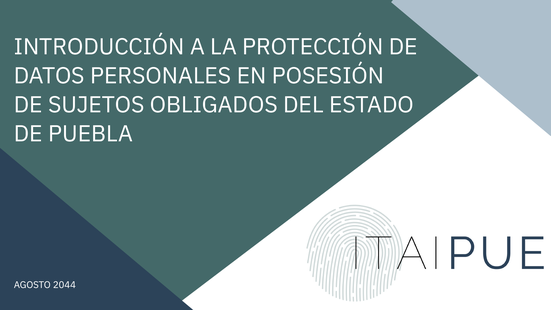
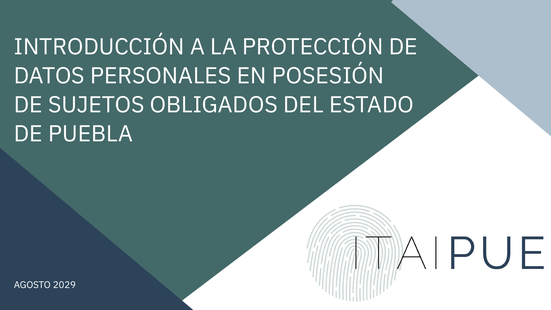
2044: 2044 -> 2029
